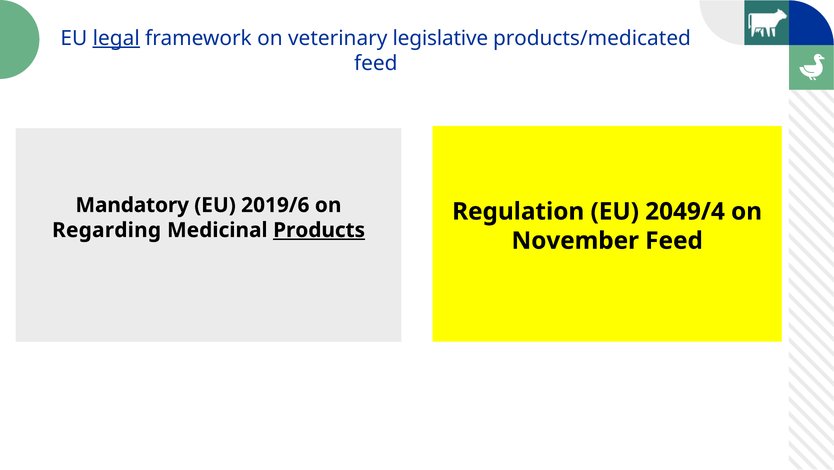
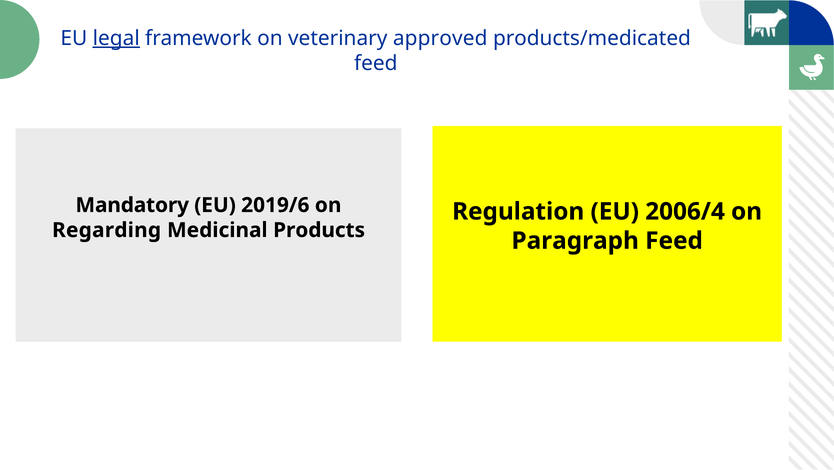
legislative: legislative -> approved
2049/4: 2049/4 -> 2006/4
Products underline: present -> none
November: November -> Paragraph
